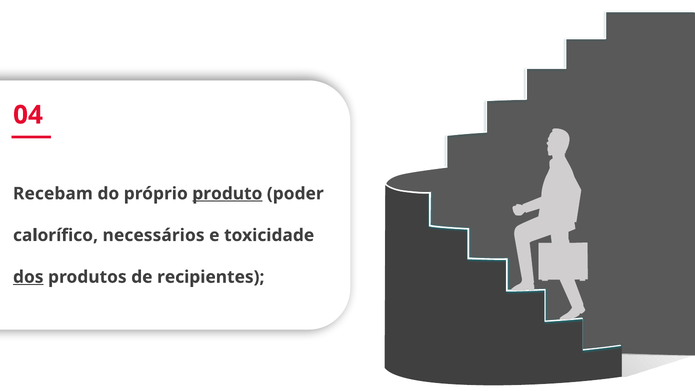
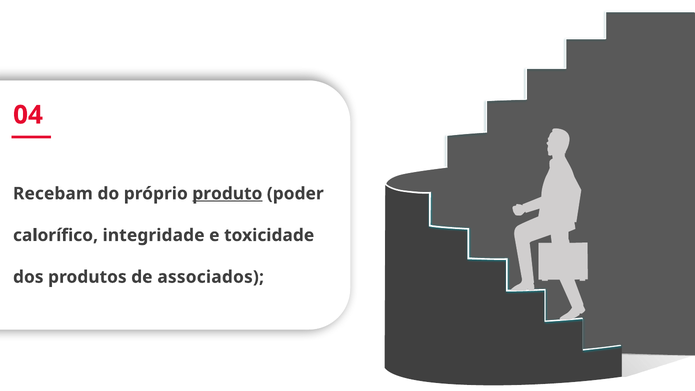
necessários: necessários -> integridade
dos underline: present -> none
recipientes: recipientes -> associados
